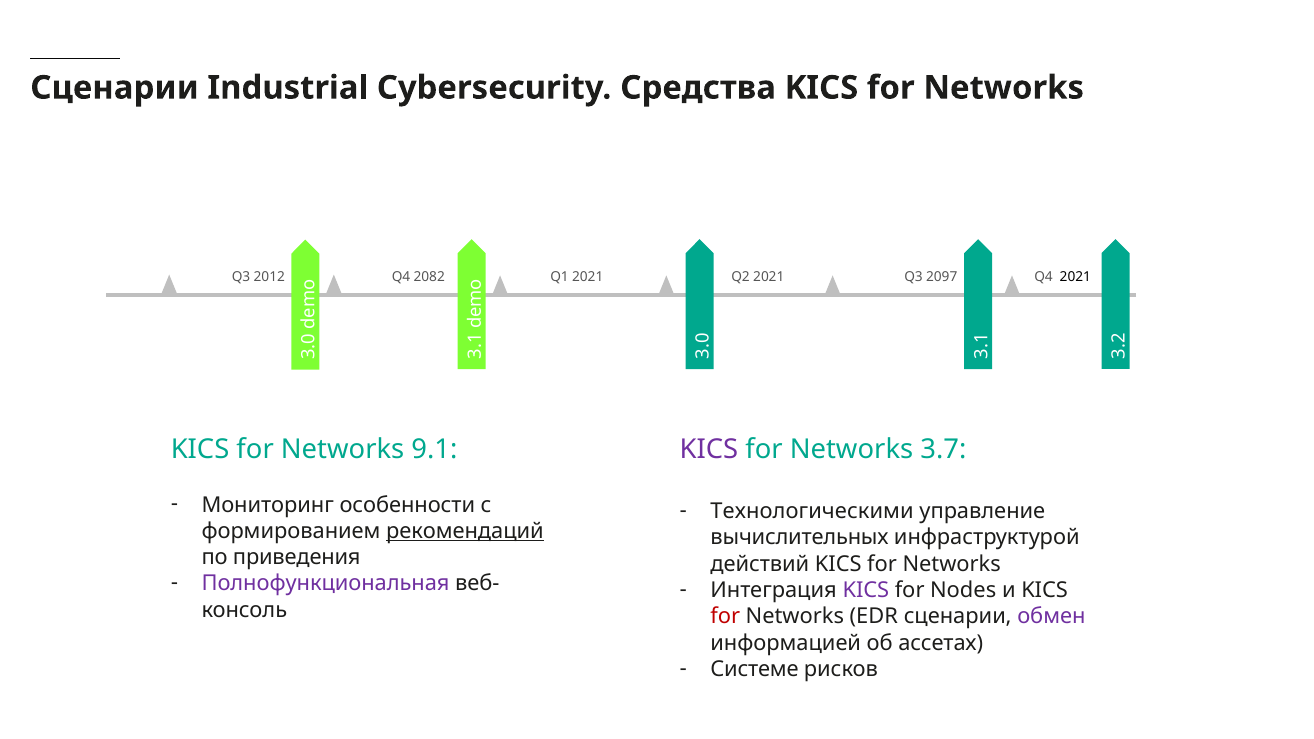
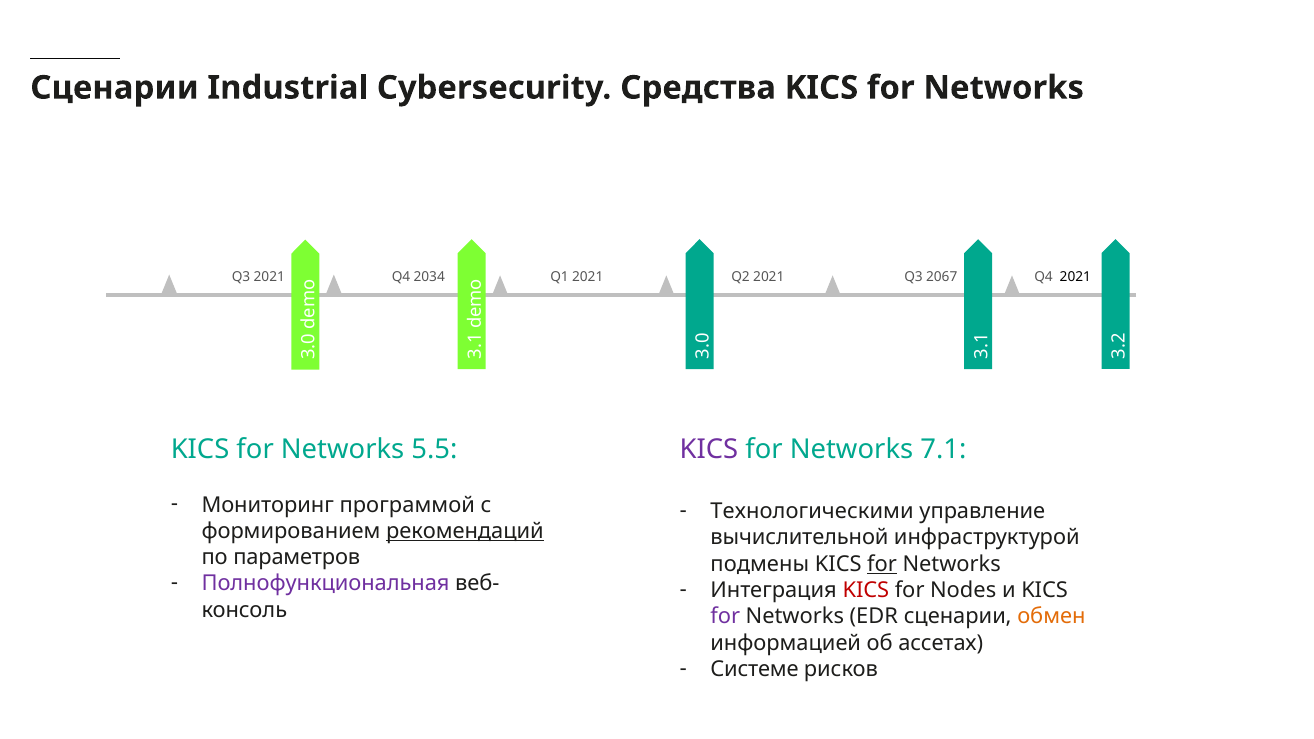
Q3 2012: 2012 -> 2021
2082: 2082 -> 2034
2097: 2097 -> 2067
3.7: 3.7 -> 7.1
9.1: 9.1 -> 5.5
особенности: особенности -> программой
вычислительных: вычислительных -> вычислительной
приведения: приведения -> параметров
действий: действий -> подмены
for at (882, 564) underline: none -> present
KICS at (866, 590) colour: purple -> red
for at (725, 617) colour: red -> purple
обмен colour: purple -> orange
